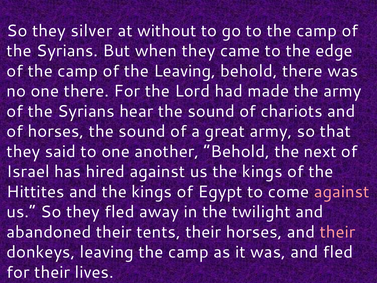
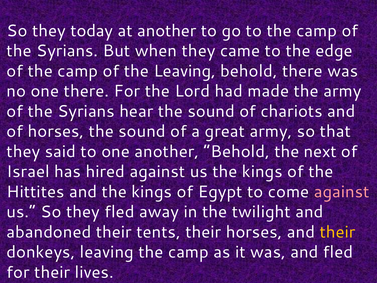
silver: silver -> today
at without: without -> another
their at (338, 232) colour: pink -> yellow
